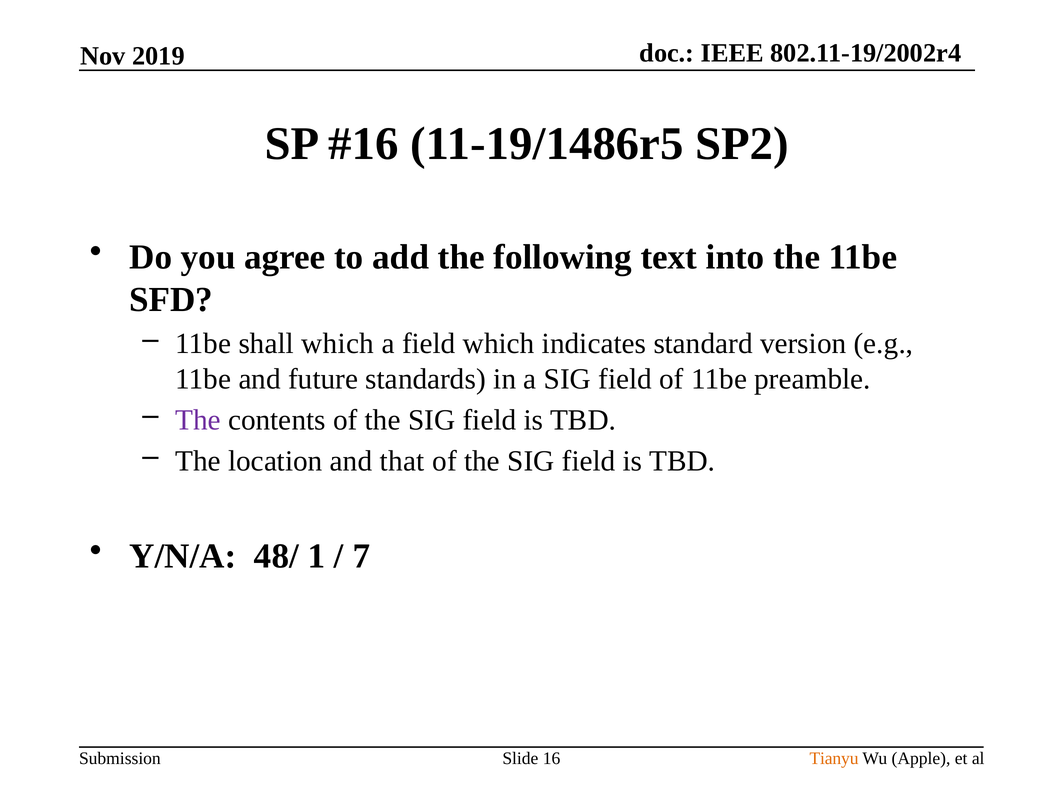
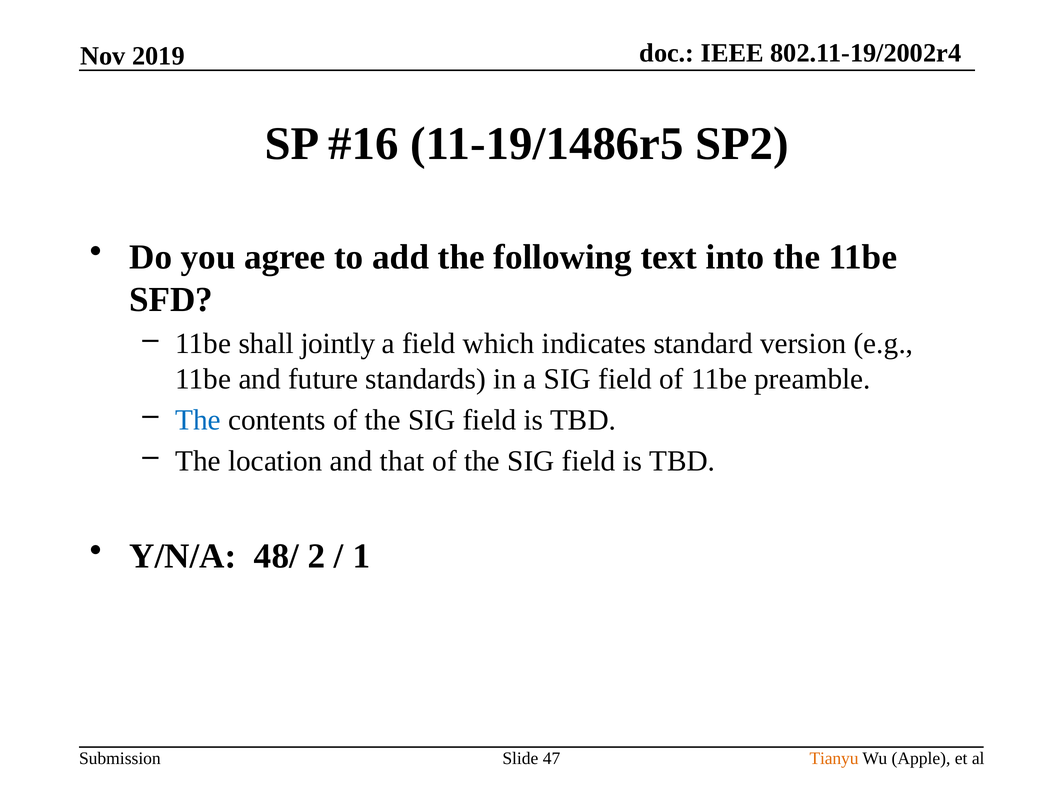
shall which: which -> jointly
The at (198, 420) colour: purple -> blue
1: 1 -> 2
7: 7 -> 1
16: 16 -> 47
